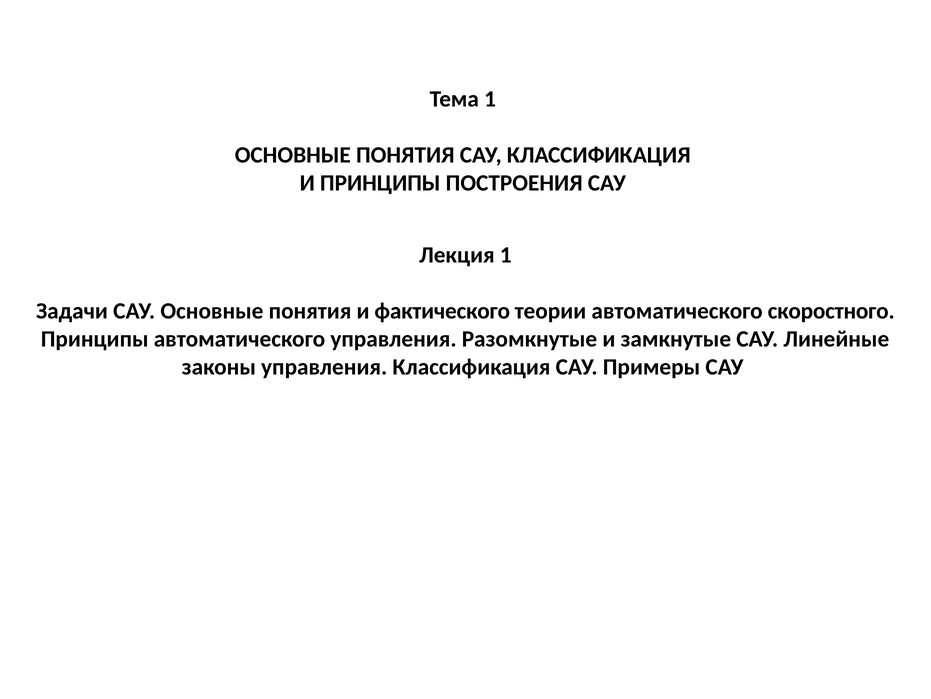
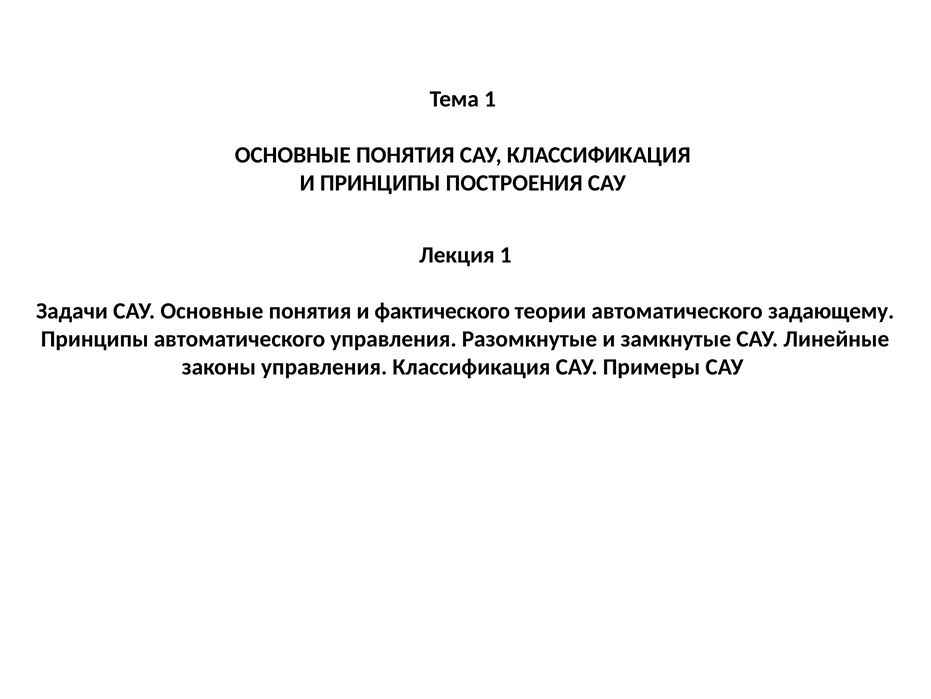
скоростного: скоростного -> задающему
